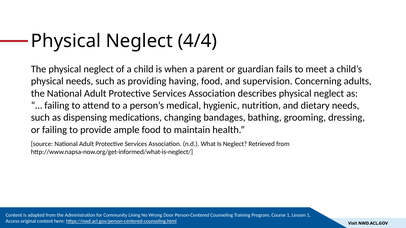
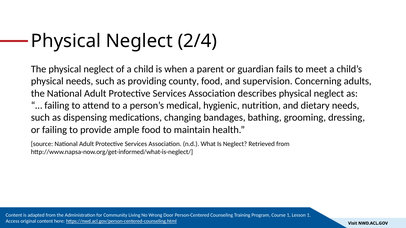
4/4: 4/4 -> 2/4
having: having -> county
